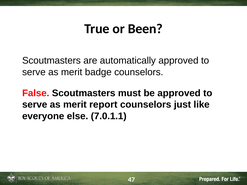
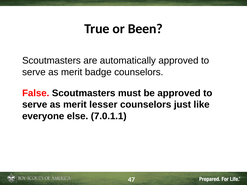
report: report -> lesser
